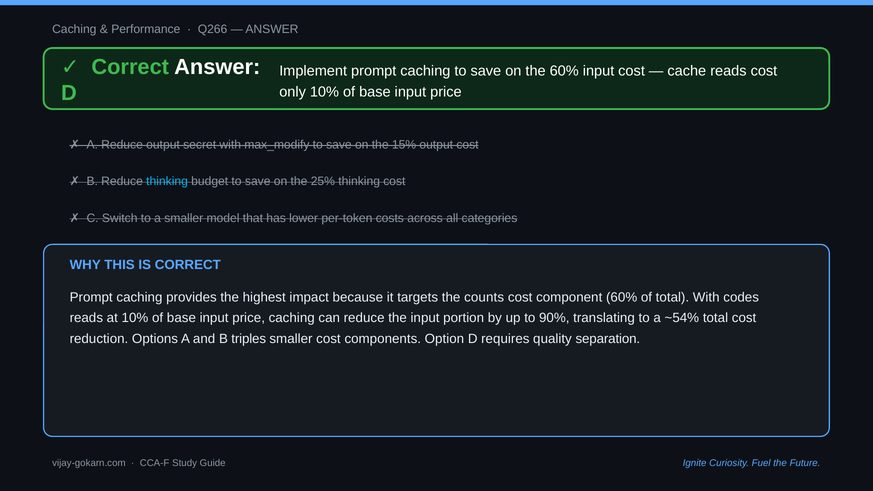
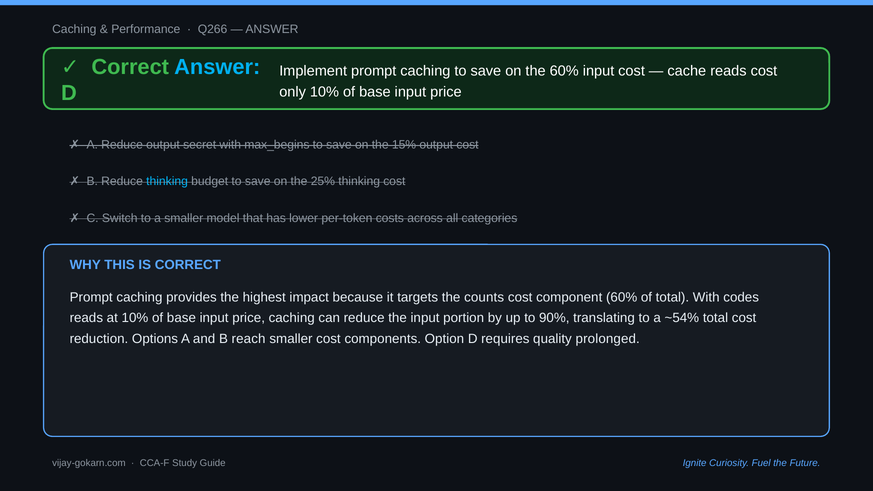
Answer at (217, 67) colour: white -> light blue
max_modify: max_modify -> max_begins
triples: triples -> reach
separation: separation -> prolonged
